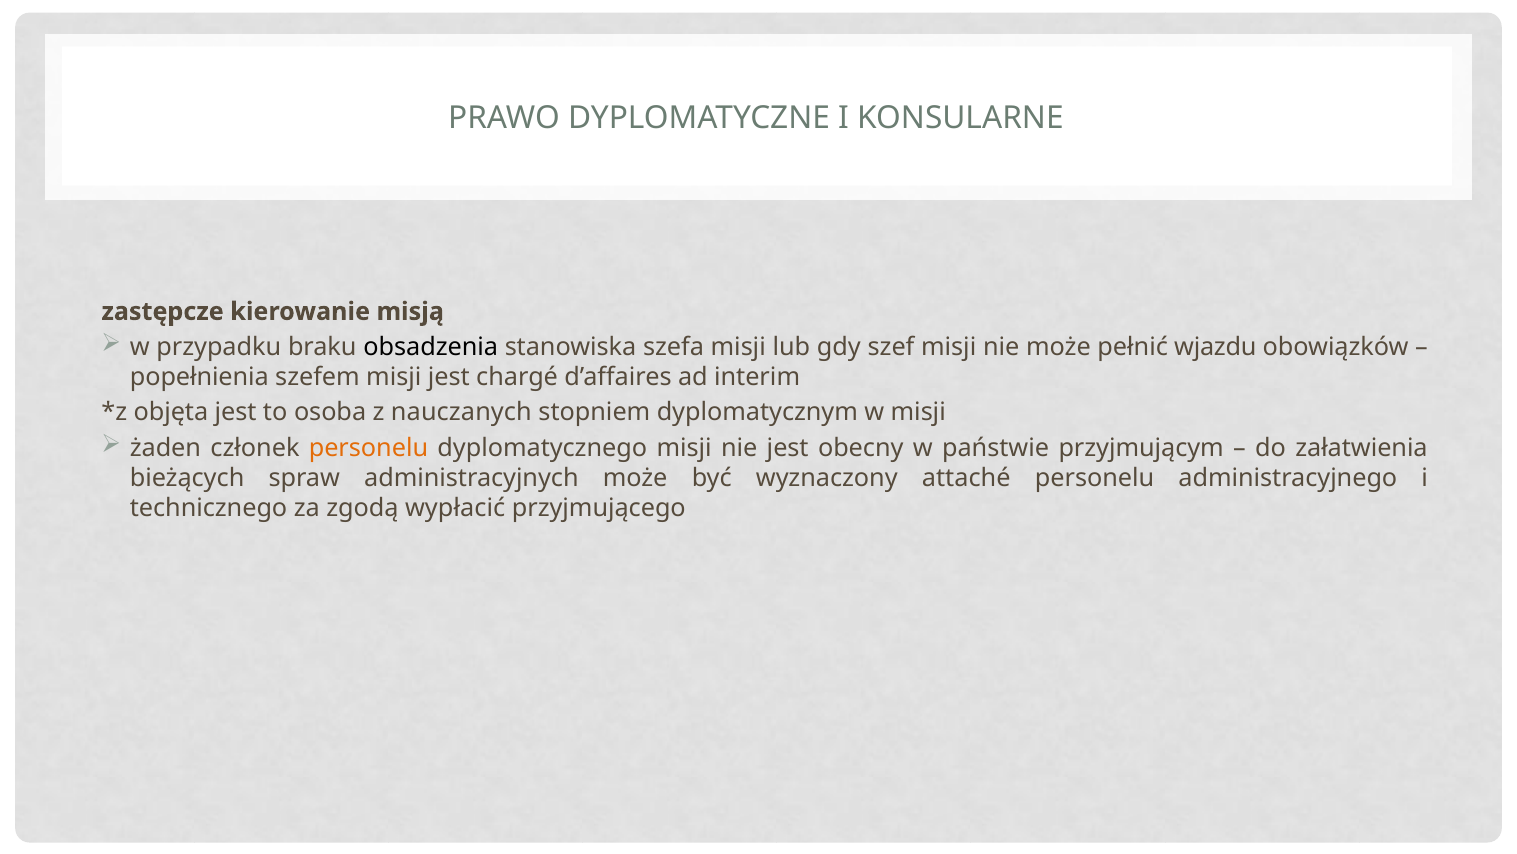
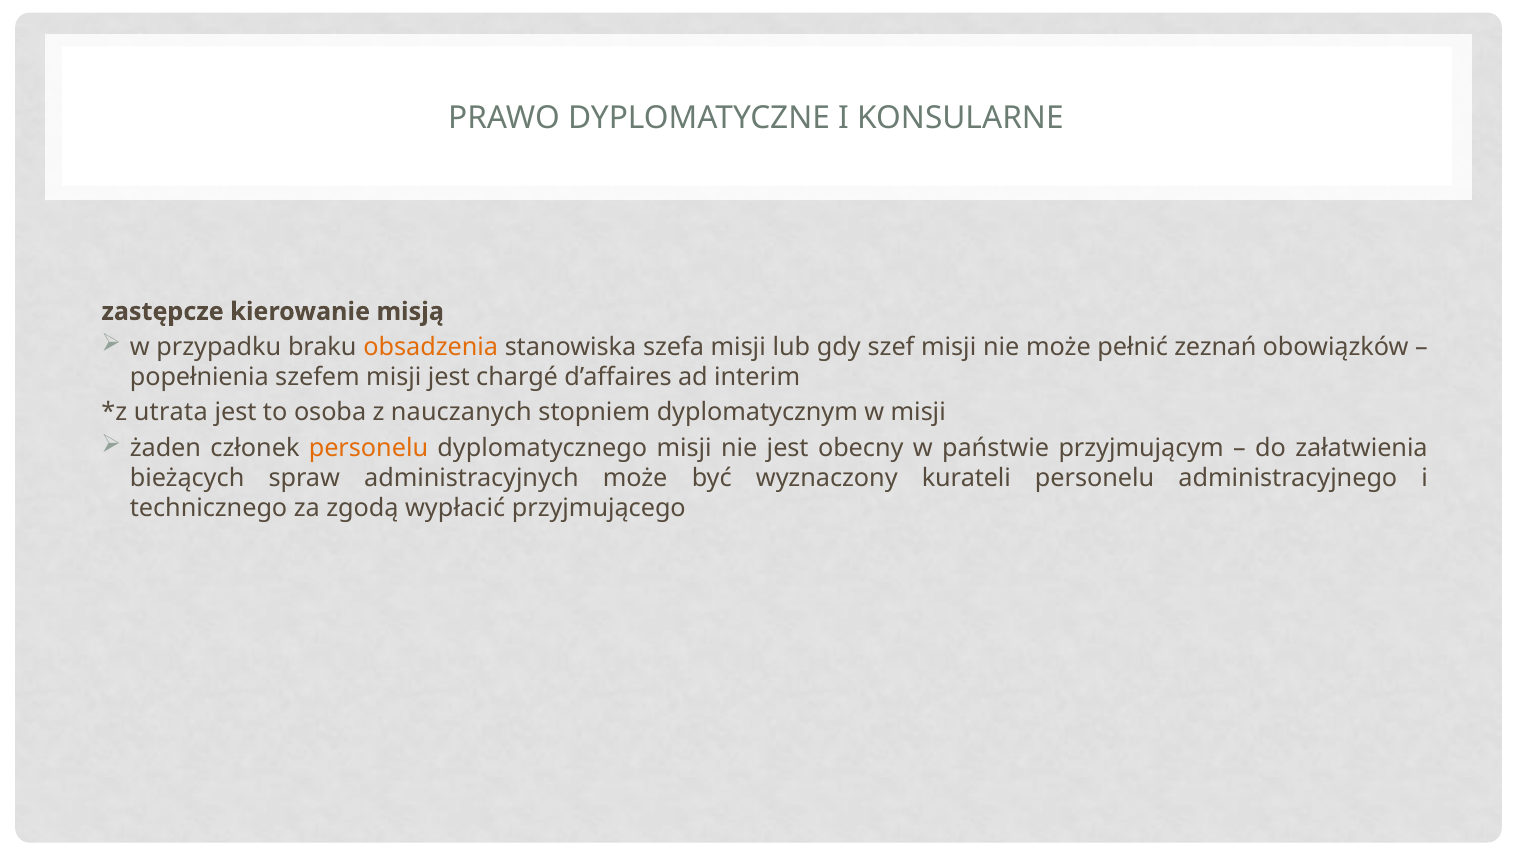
obsadzenia colour: black -> orange
wjazdu: wjazdu -> zeznań
objęta: objęta -> utrata
attaché: attaché -> kurateli
